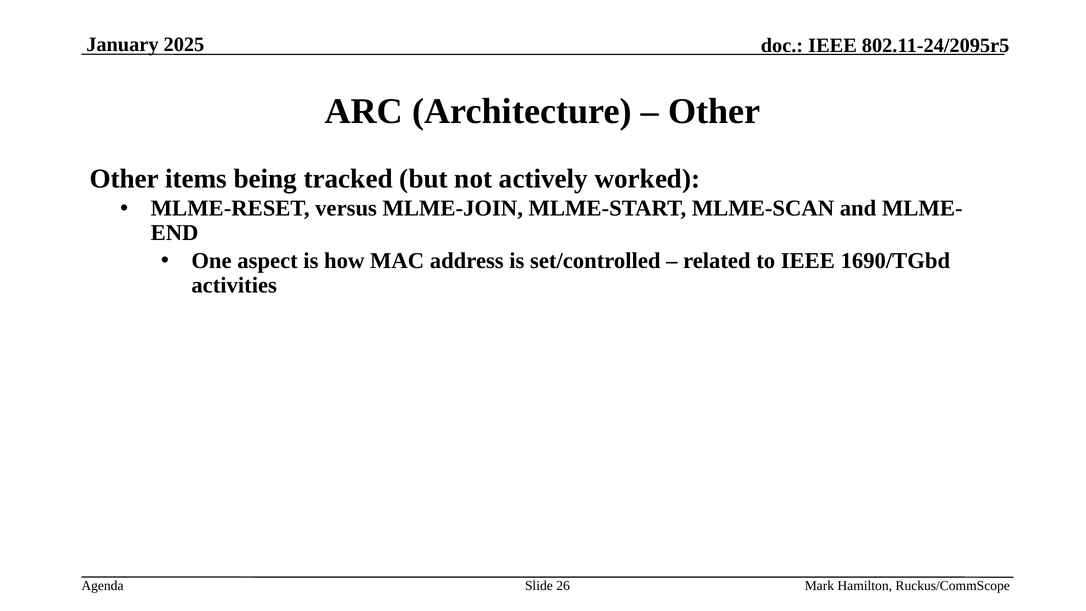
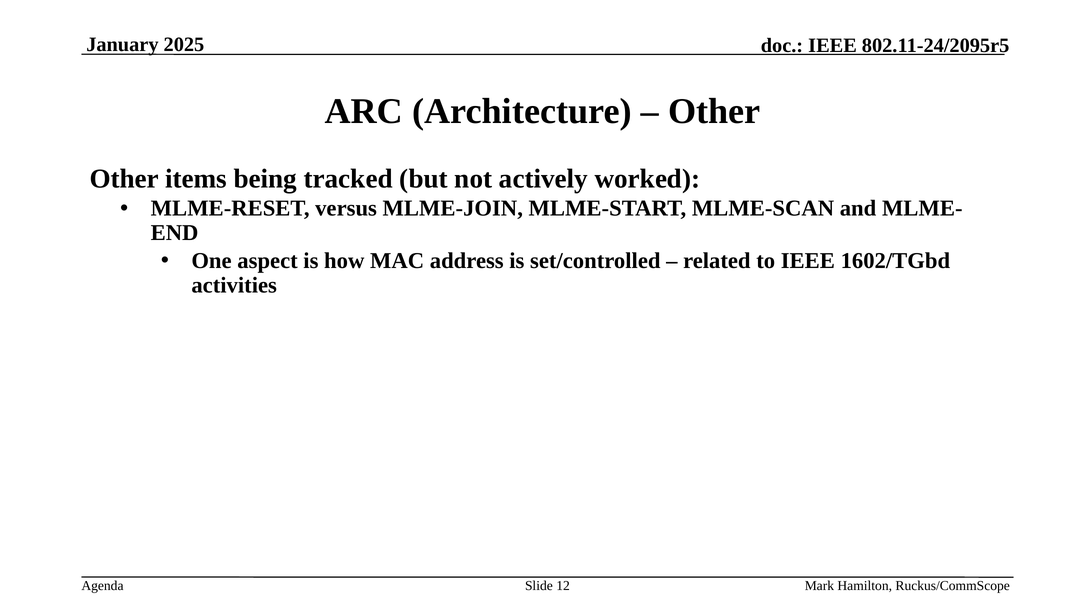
1690/TGbd: 1690/TGbd -> 1602/TGbd
26: 26 -> 12
